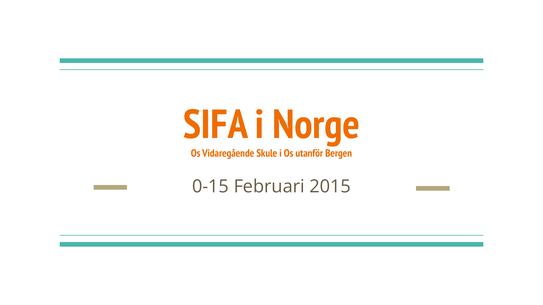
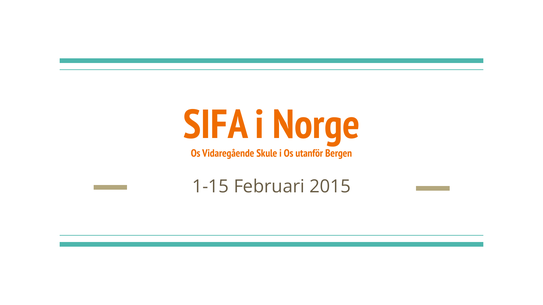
0-15: 0-15 -> 1-15
